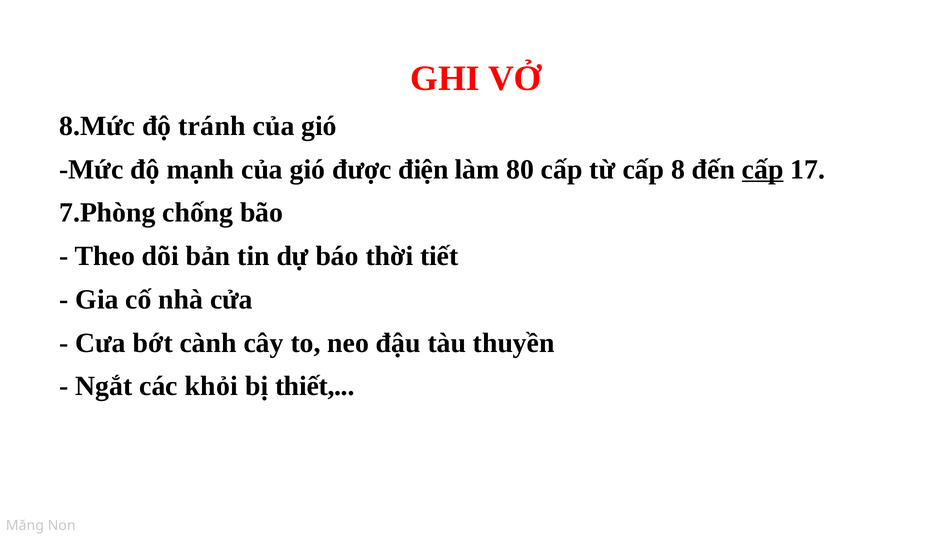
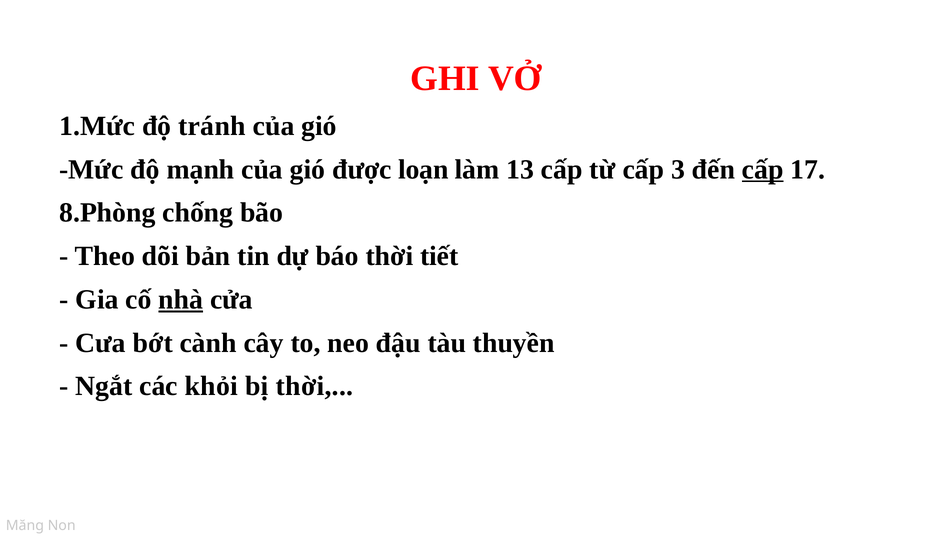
8.Mức: 8.Mức -> 1.Mức
điện: điện -> loạn
80: 80 -> 13
8: 8 -> 3
7.Phòng: 7.Phòng -> 8.Phòng
nhà underline: none -> present
bị thiết: thiết -> thời
